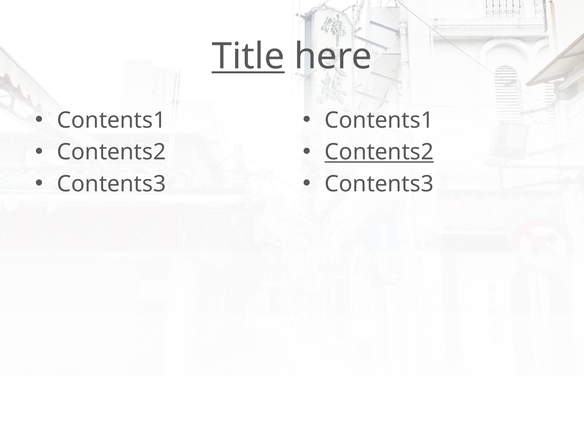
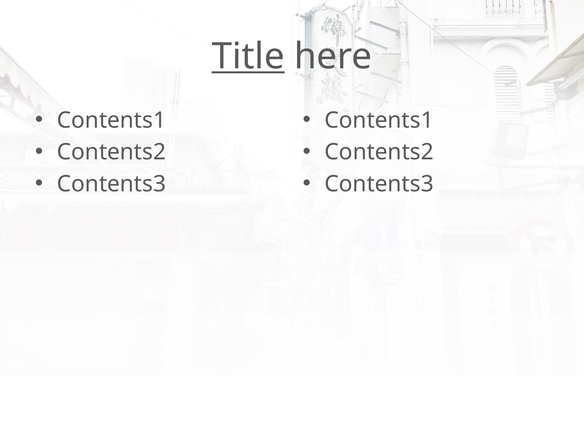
Contents2 at (379, 152) underline: present -> none
